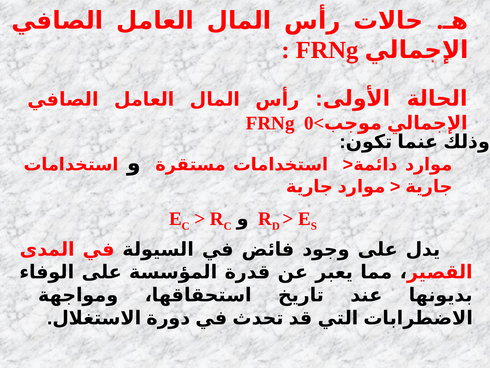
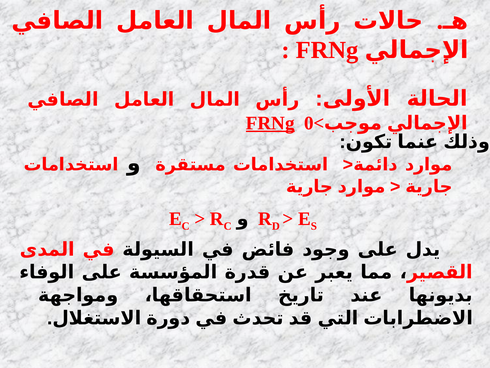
FRNg at (270, 123) underline: none -> present
